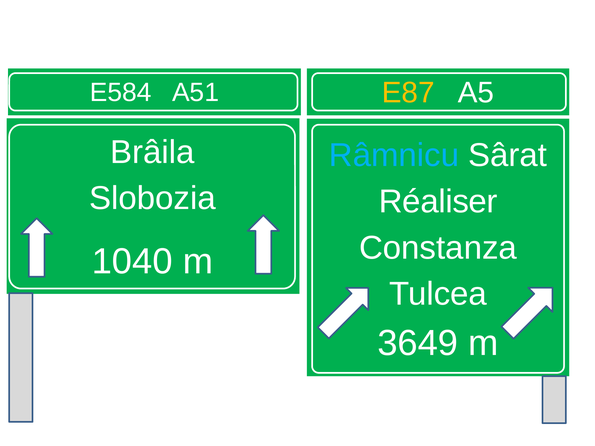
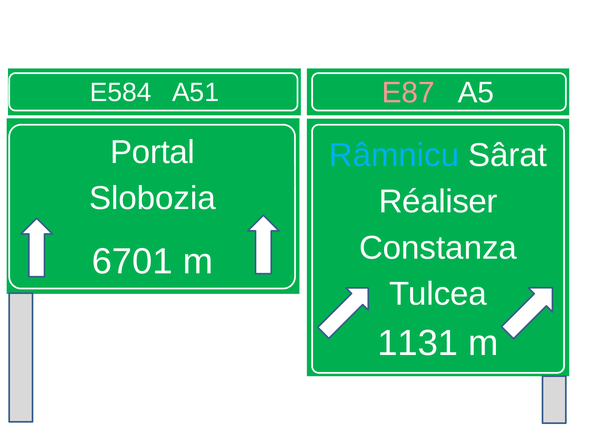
E87 colour: yellow -> pink
Brâila: Brâila -> Portal
1040: 1040 -> 6701
3649: 3649 -> 1131
